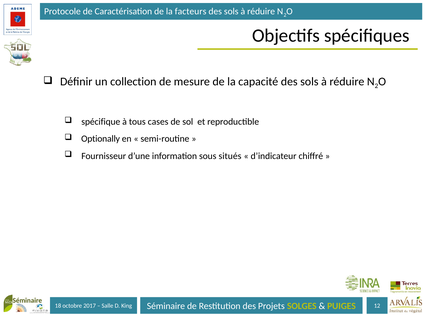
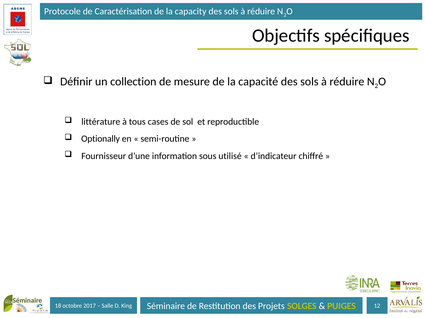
facteurs: facteurs -> capacity
spécifique: spécifique -> littérature
situés: situés -> utilisé
